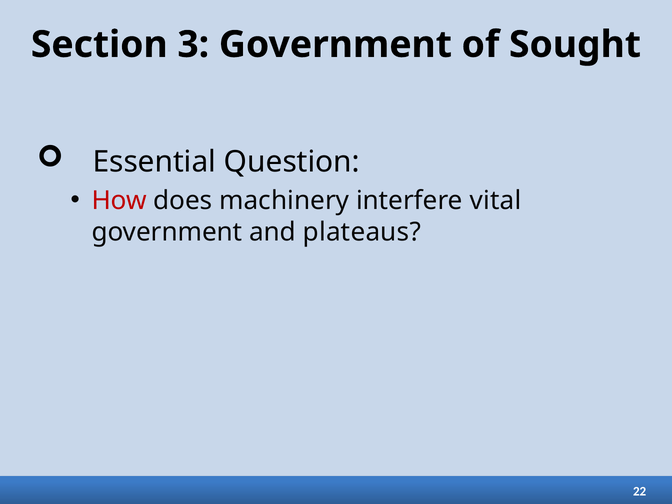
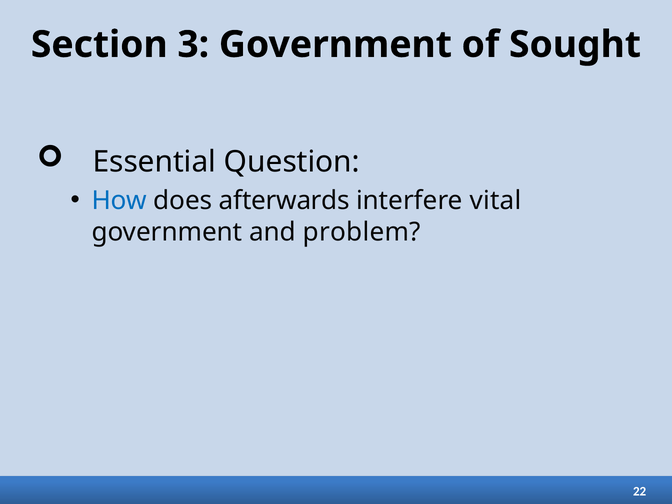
How colour: red -> blue
machinery: machinery -> afterwards
plateaus: plateaus -> problem
